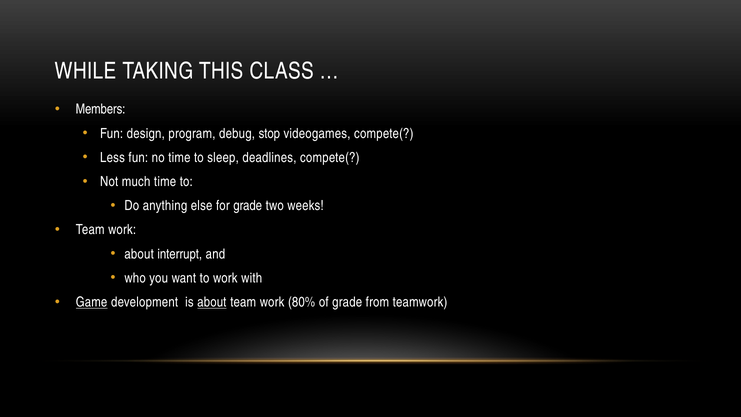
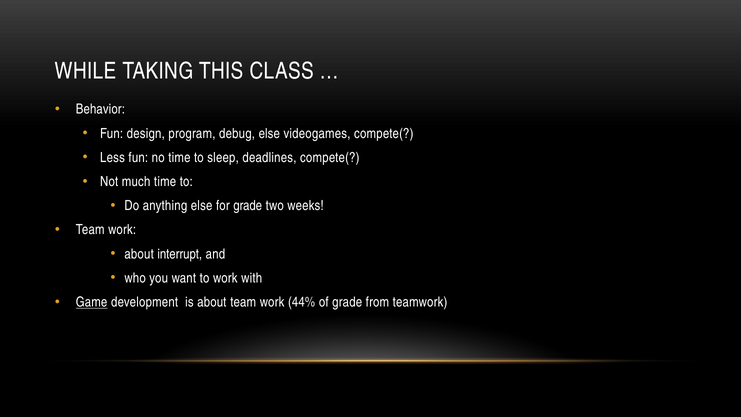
Members: Members -> Behavior
debug stop: stop -> else
about at (212, 302) underline: present -> none
80%: 80% -> 44%
